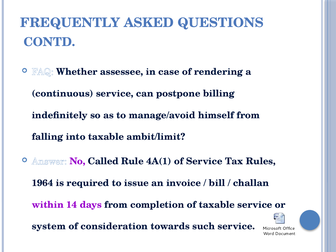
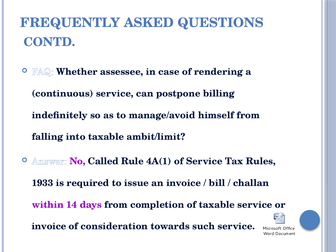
1964: 1964 -> 1933
system at (49, 226): system -> invoice
